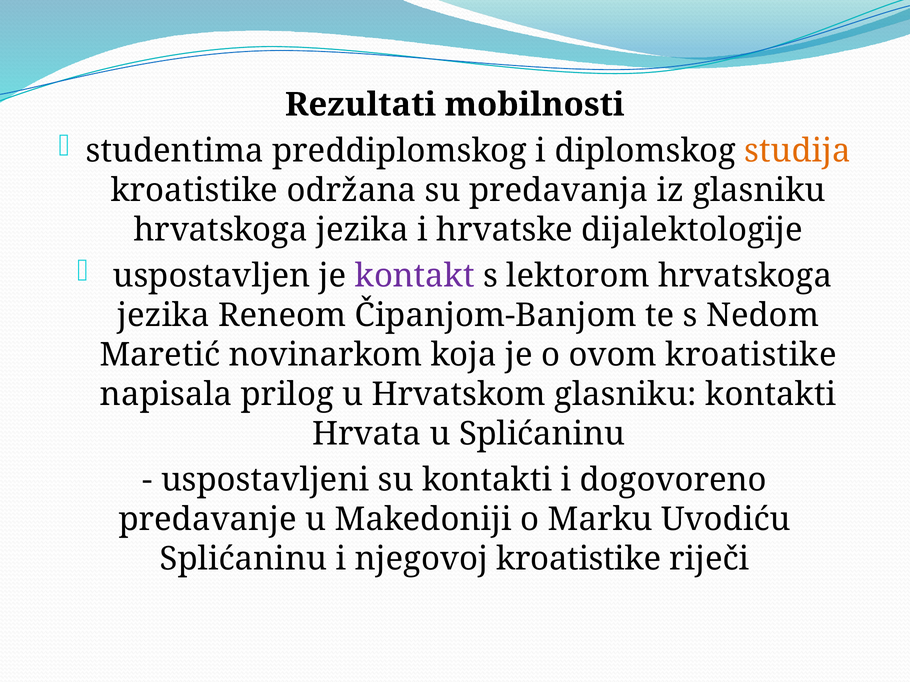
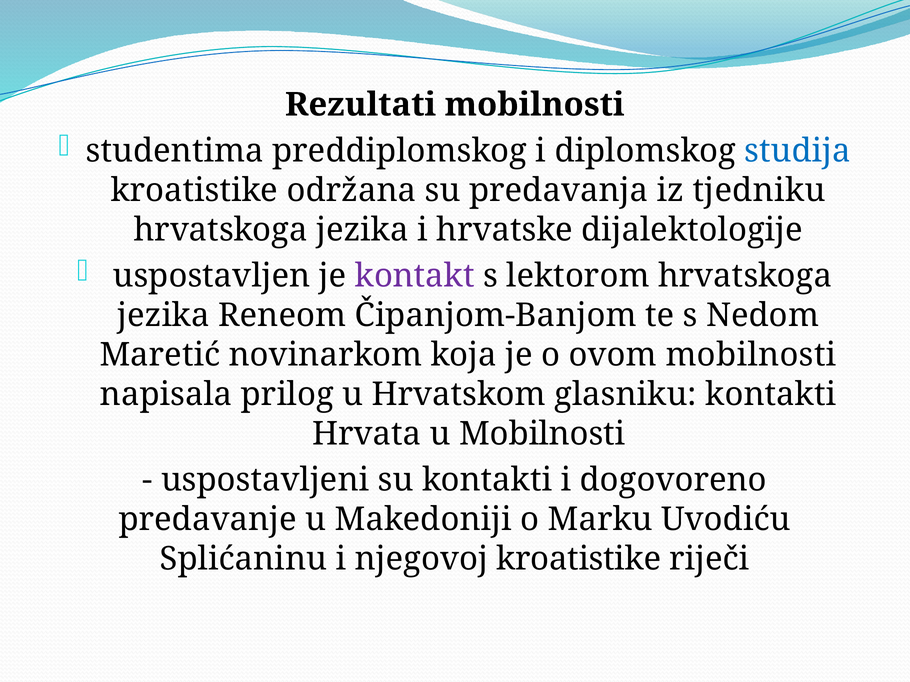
studija colour: orange -> blue
iz glasniku: glasniku -> tjedniku
ovom kroatistike: kroatistike -> mobilnosti
u Splićaninu: Splićaninu -> Mobilnosti
